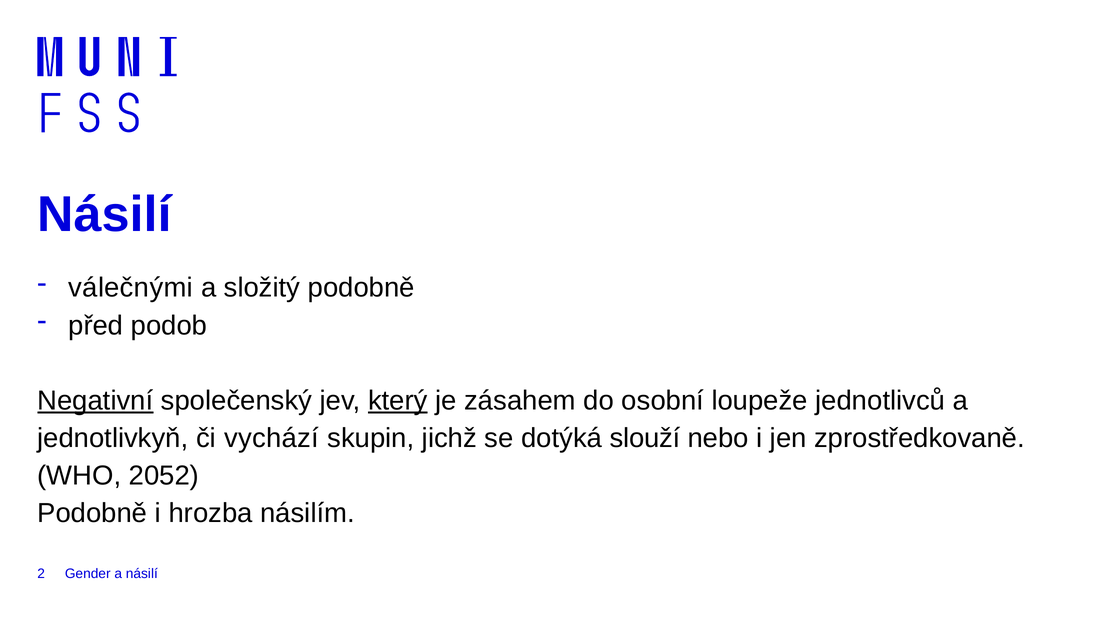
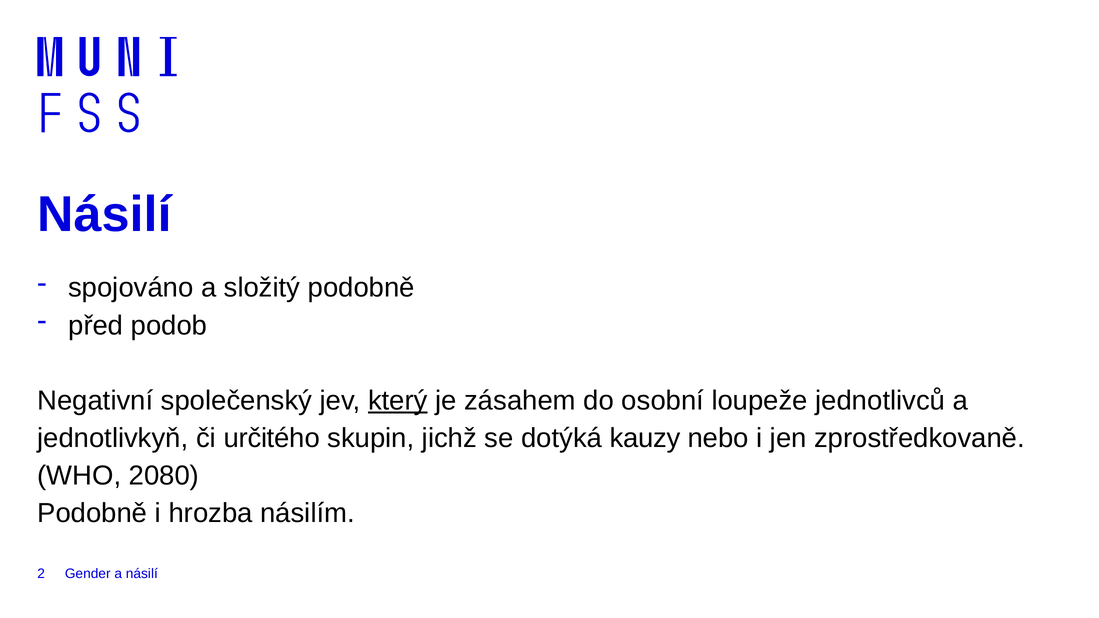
válečnými: válečnými -> spojováno
Negativní underline: present -> none
vychází: vychází -> určitého
slouží: slouží -> kauzy
2052: 2052 -> 2080
